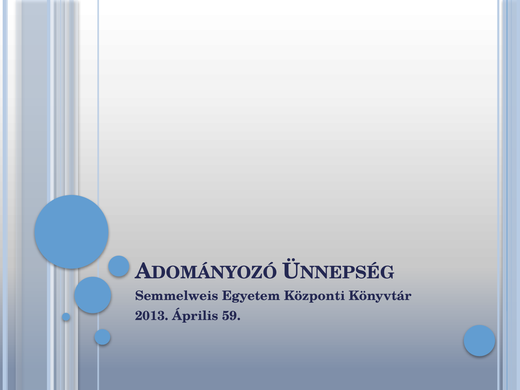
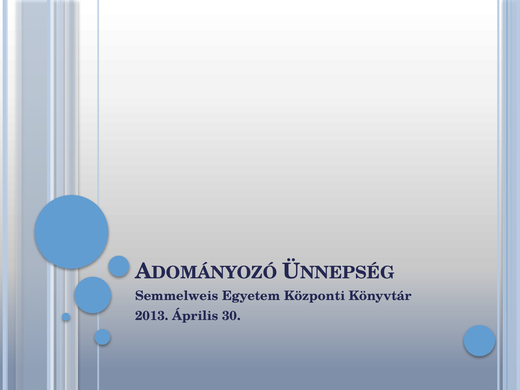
59: 59 -> 30
